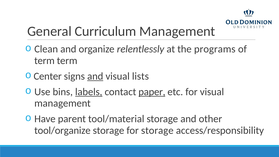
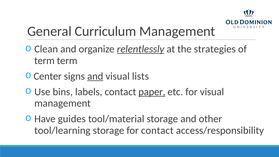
relentlessly underline: none -> present
programs: programs -> strategies
labels underline: present -> none
parent: parent -> guides
tool/organize: tool/organize -> tool/learning
for storage: storage -> contact
